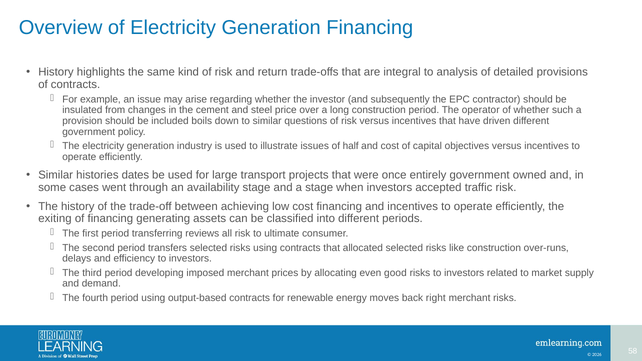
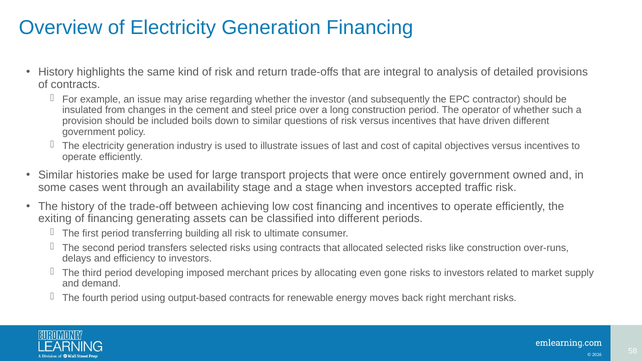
half: half -> last
dates: dates -> make
reviews: reviews -> building
good: good -> gone
